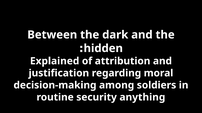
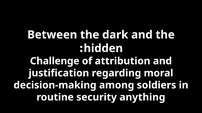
Explained: Explained -> Challenge
